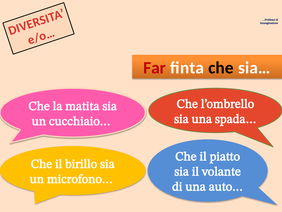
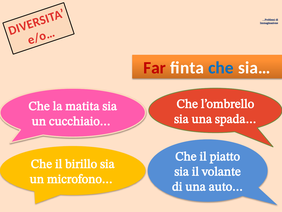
che at (221, 68) colour: black -> blue
